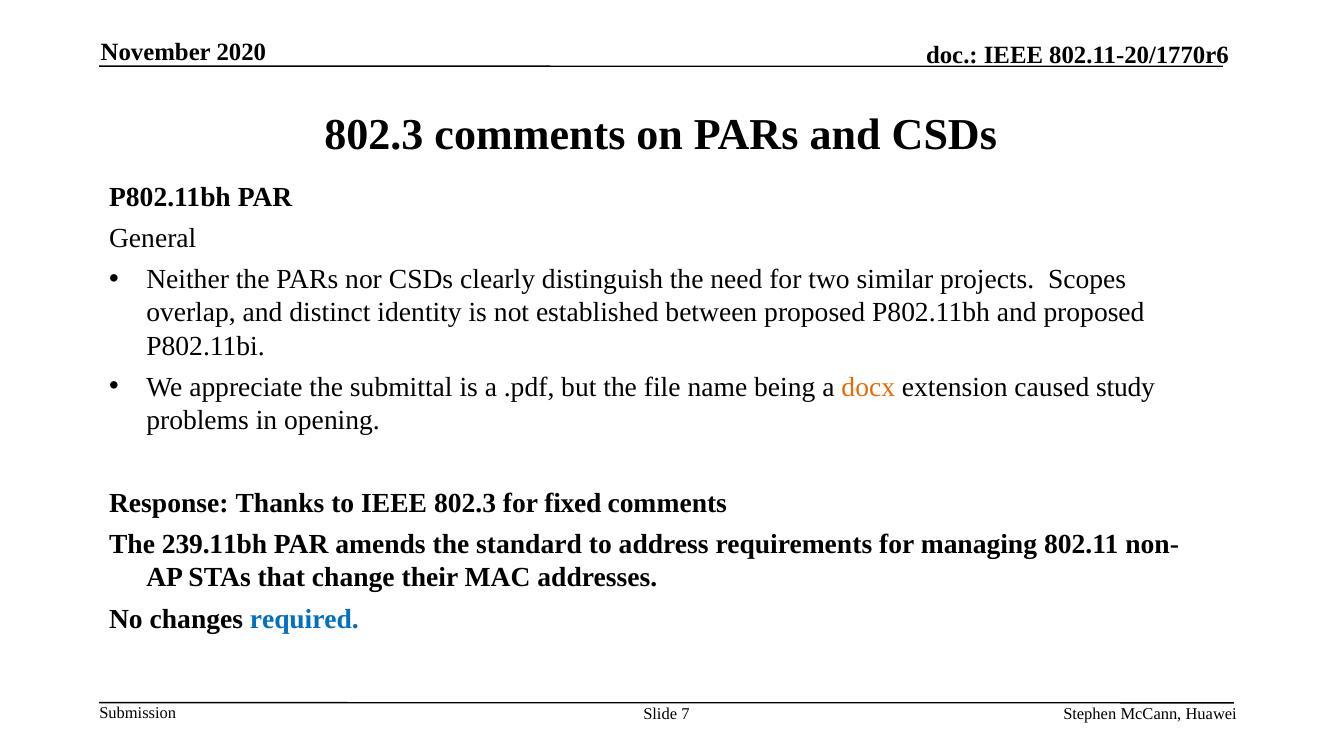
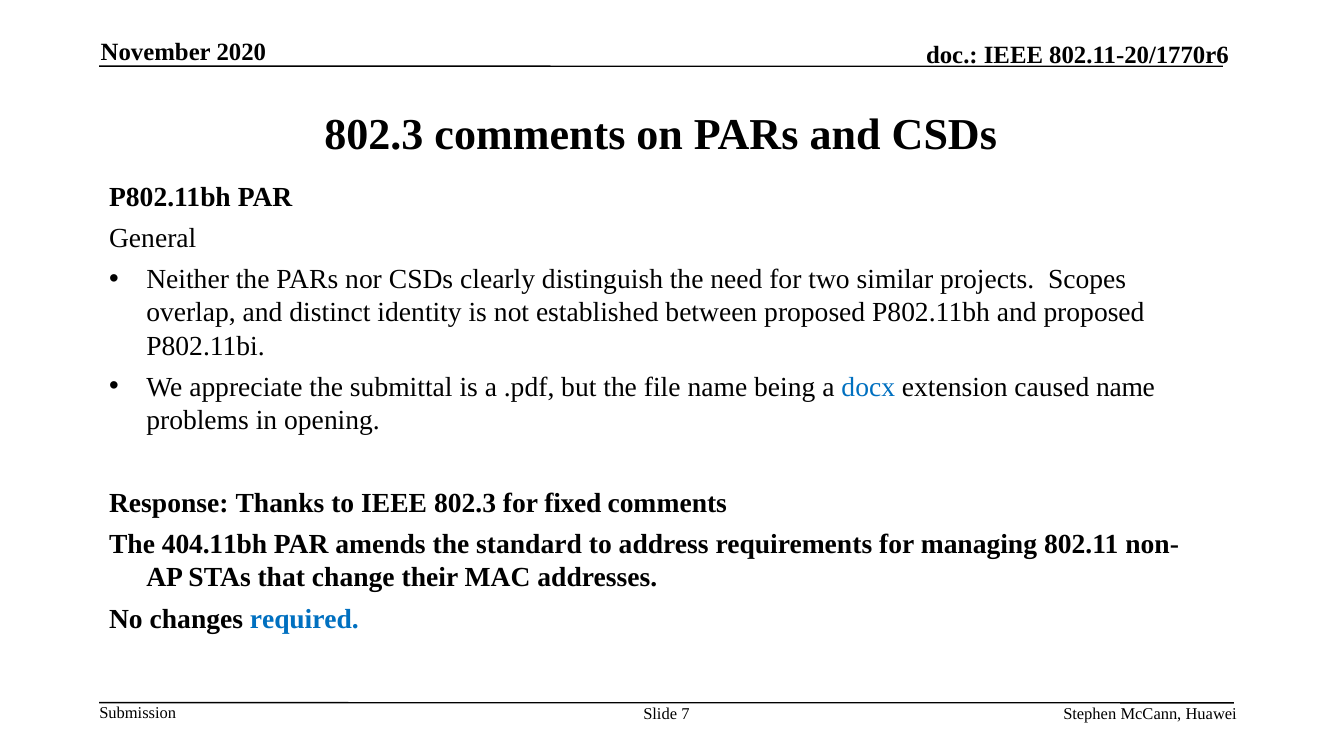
docx colour: orange -> blue
caused study: study -> name
239.11bh: 239.11bh -> 404.11bh
